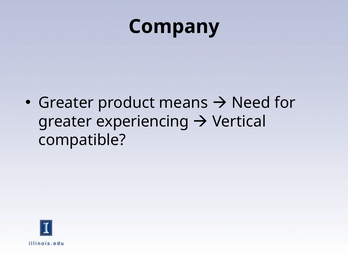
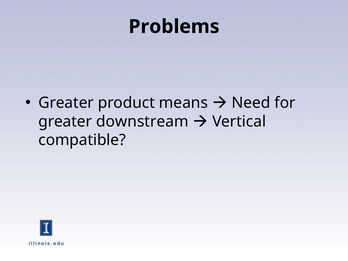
Company: Company -> Problems
experiencing: experiencing -> downstream
